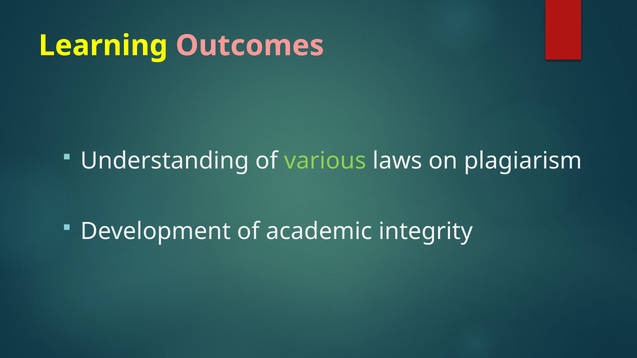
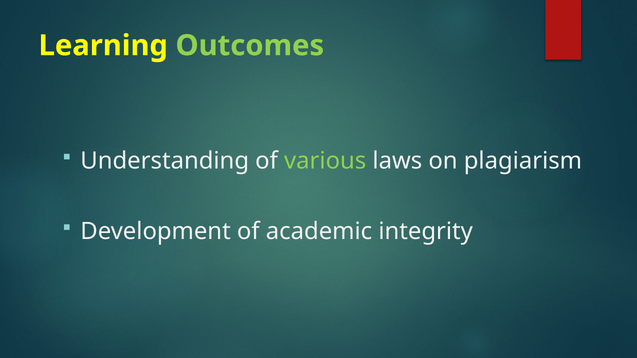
Outcomes colour: pink -> light green
